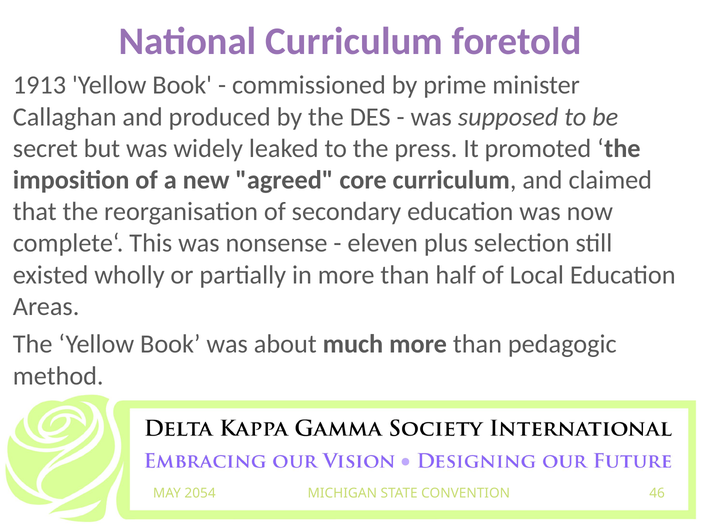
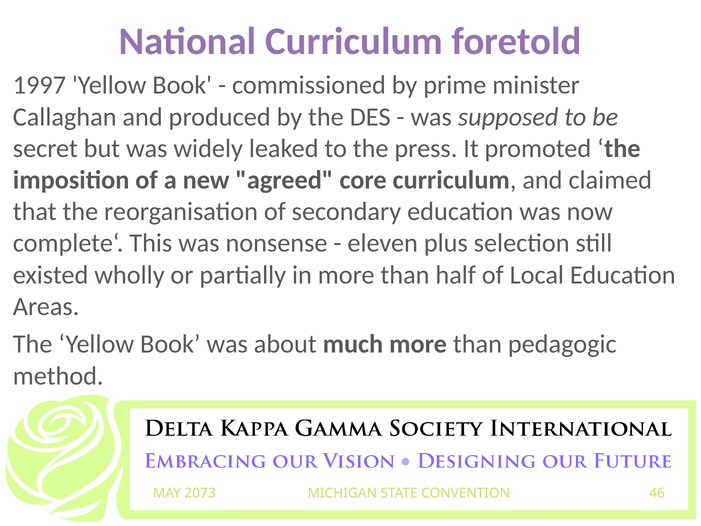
1913: 1913 -> 1997
2054: 2054 -> 2073
